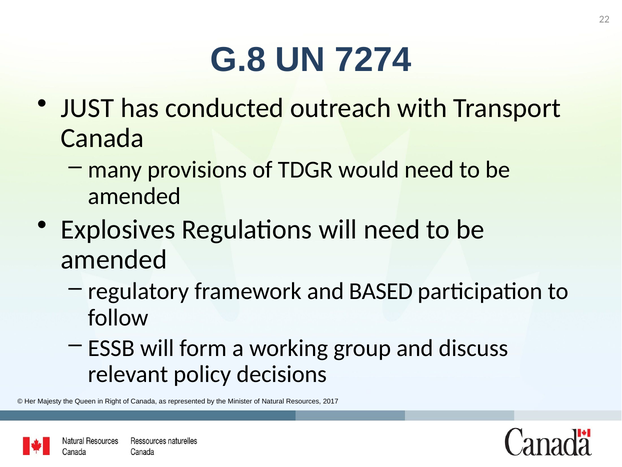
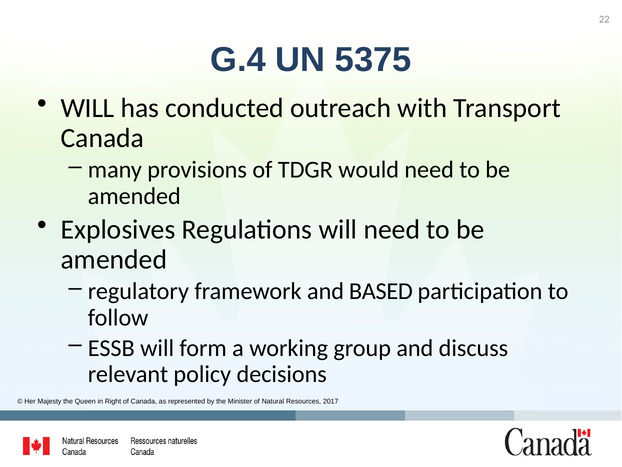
G.8: G.8 -> G.4
7274: 7274 -> 5375
JUST at (87, 108): JUST -> WILL
